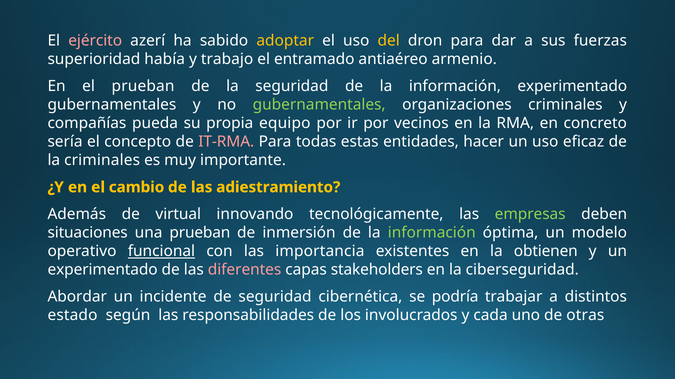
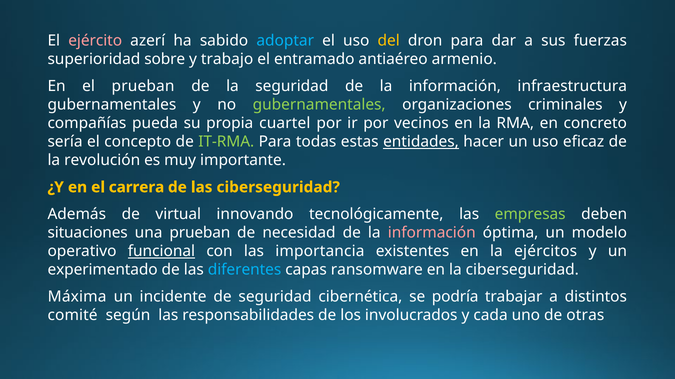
adoptar colour: yellow -> light blue
había: había -> sobre
información experimentado: experimentado -> infraestructura
equipo: equipo -> cuartel
IT-RMA colour: pink -> light green
entidades underline: none -> present
la criminales: criminales -> revolución
cambio: cambio -> carrera
las adiestramiento: adiestramiento -> ciberseguridad
inmersión: inmersión -> necesidad
información at (432, 233) colour: light green -> pink
obtienen: obtienen -> ejércitos
diferentes colour: pink -> light blue
stakeholders: stakeholders -> ransomware
Abordar: Abordar -> Máxima
estado: estado -> comité
